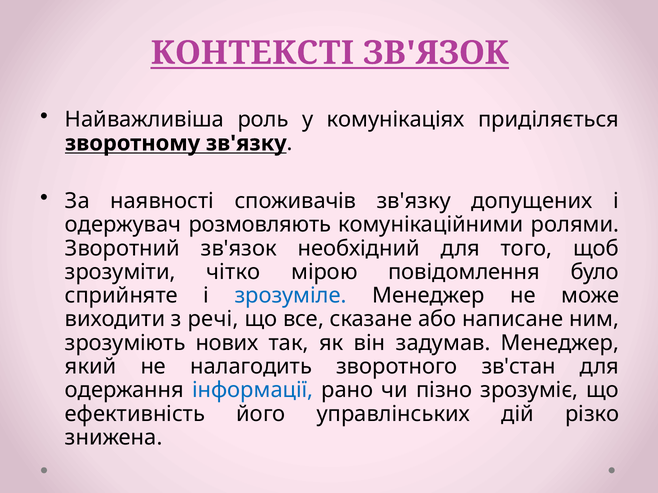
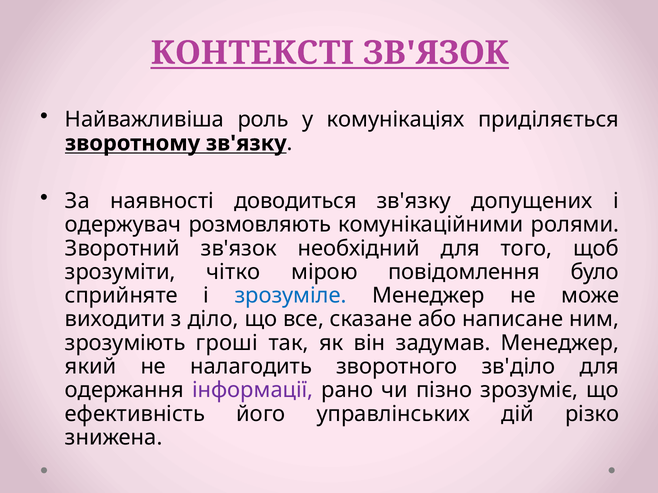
споживачів: споживачів -> доводиться
речі: речі -> діло
нових: нових -> гроші
зв'стан: зв'стан -> зв'діло
інформації colour: blue -> purple
